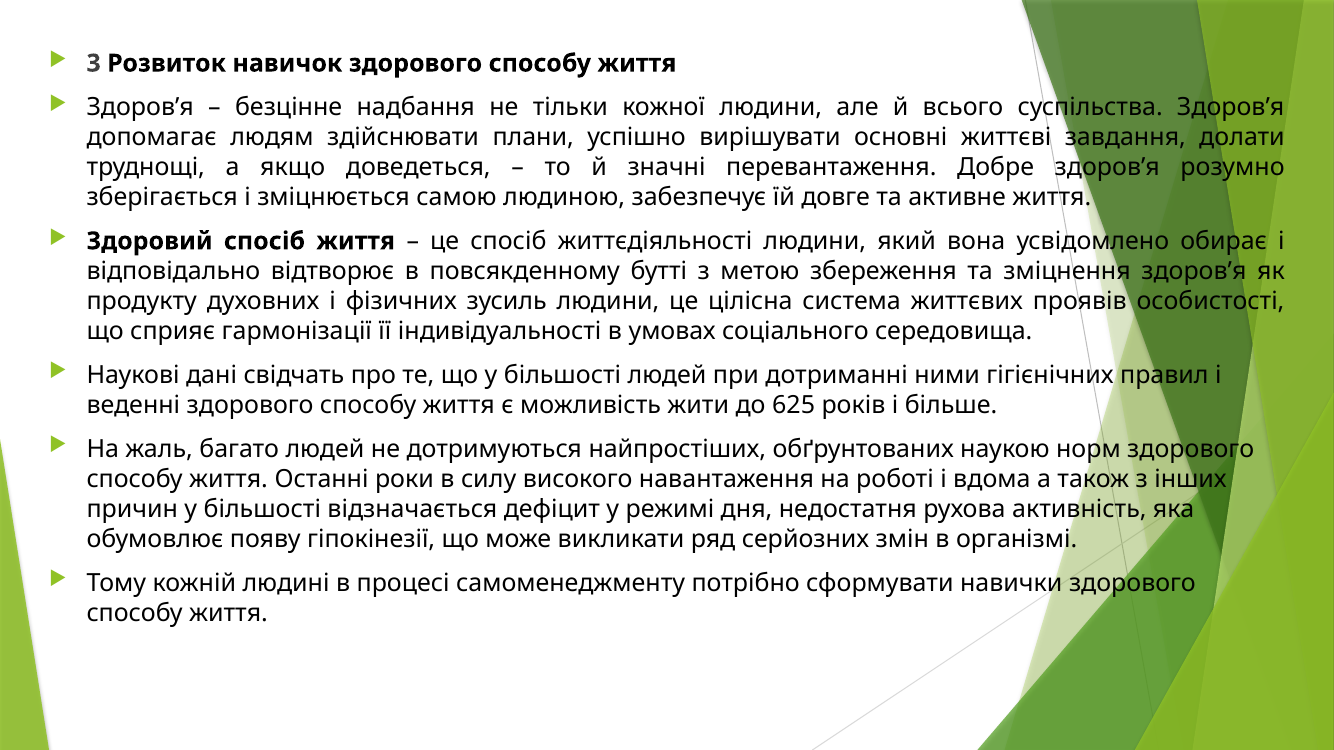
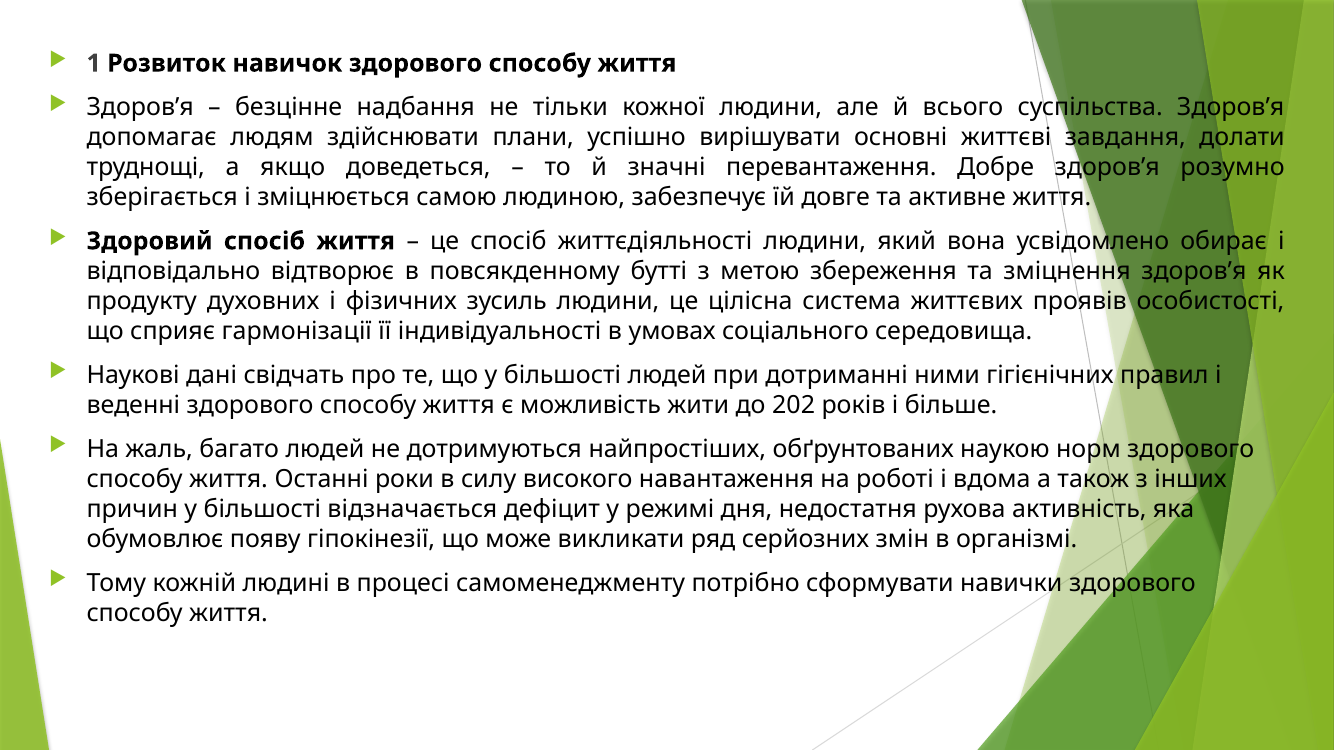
3: 3 -> 1
625: 625 -> 202
